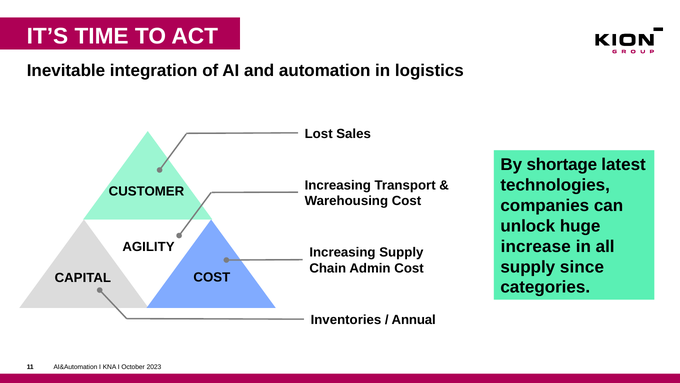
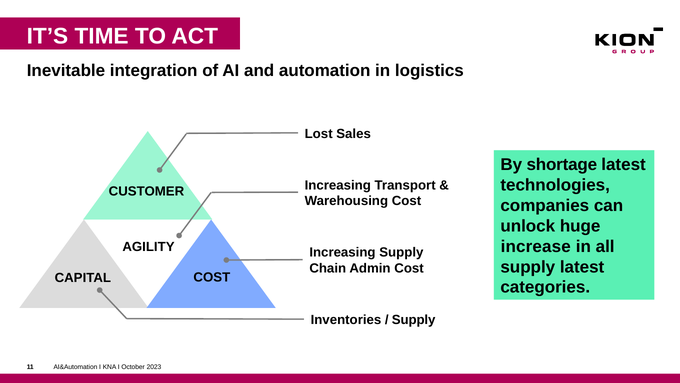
supply since: since -> latest
Annual at (414, 320): Annual -> Supply
